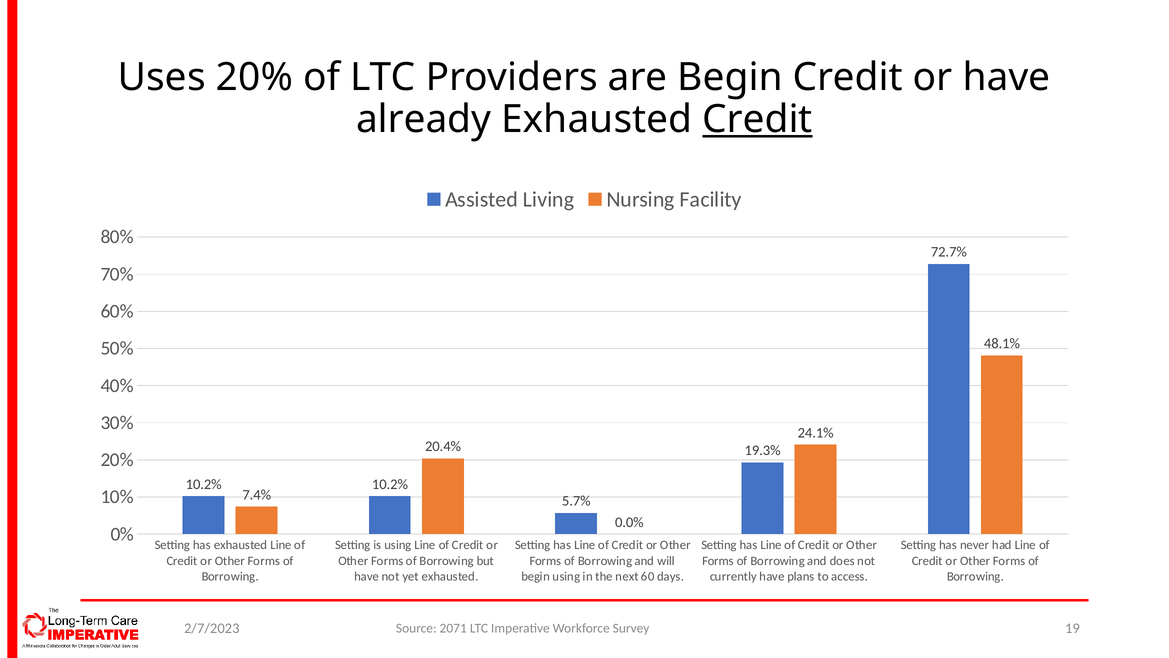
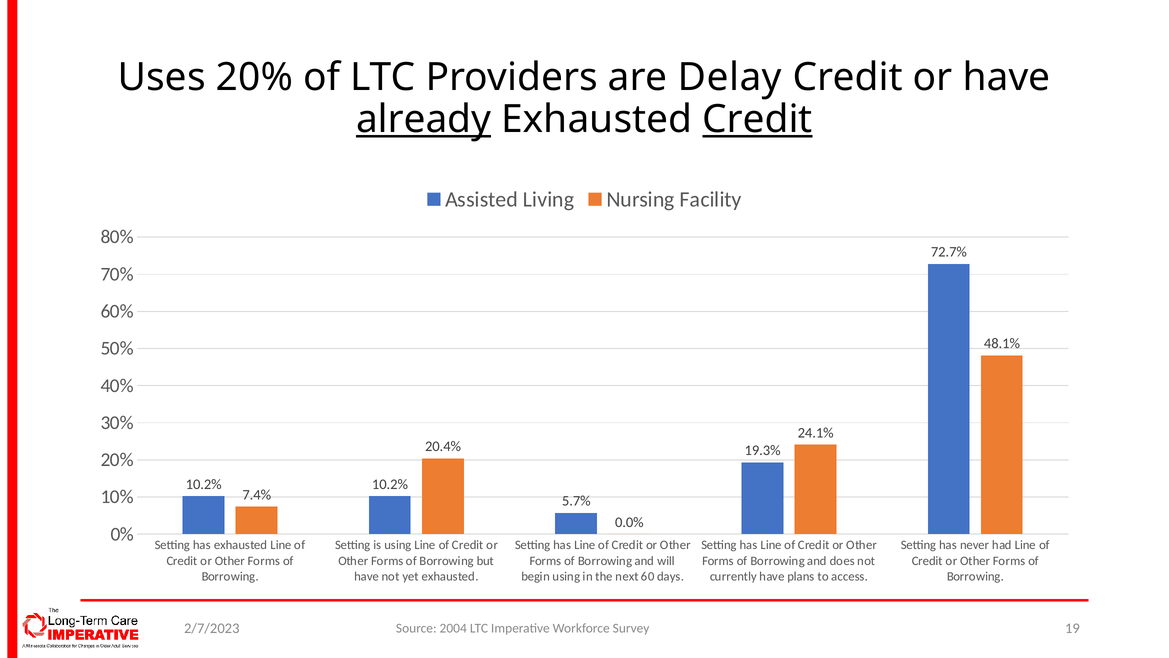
are Begin: Begin -> Delay
already underline: none -> present
2071: 2071 -> 2004
